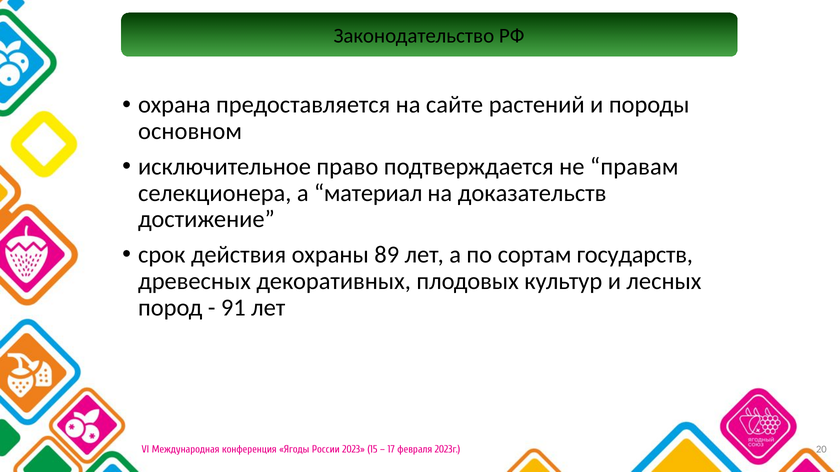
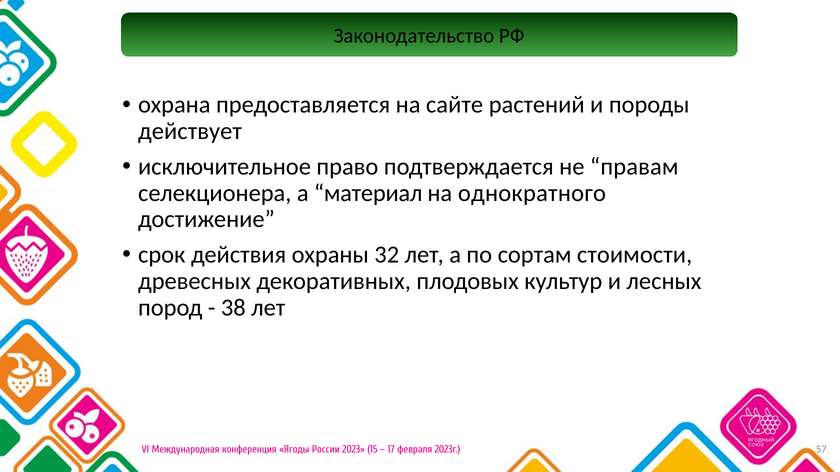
основном: основном -> действует
доказательств: доказательств -> однократного
89: 89 -> 32
государств: государств -> стоимости
91: 91 -> 38
20: 20 -> 57
